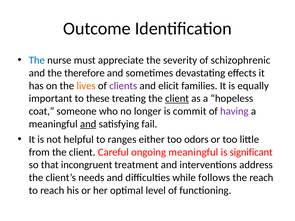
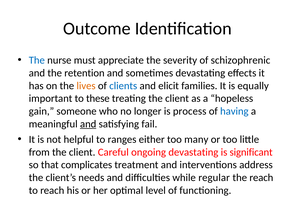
therefore: therefore -> retention
clients colour: purple -> blue
client at (177, 99) underline: present -> none
coat: coat -> gain
commit: commit -> process
having colour: purple -> blue
odors: odors -> many
ongoing meaningful: meaningful -> devastating
incongruent: incongruent -> complicates
follows: follows -> regular
